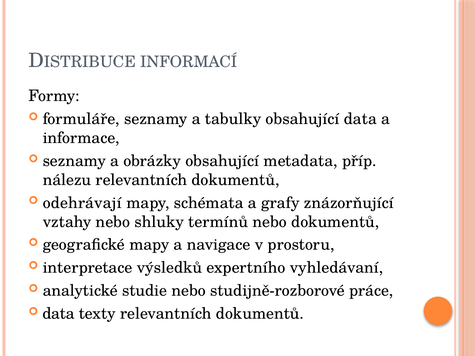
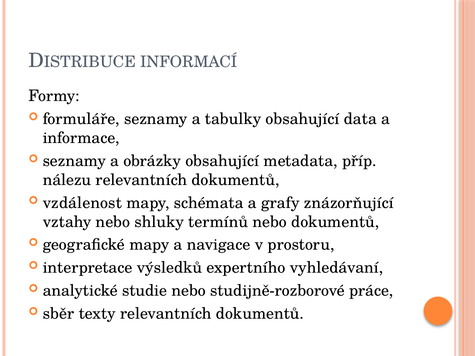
odehrávají: odehrávají -> vzdálenost
data at (59, 314): data -> sběr
